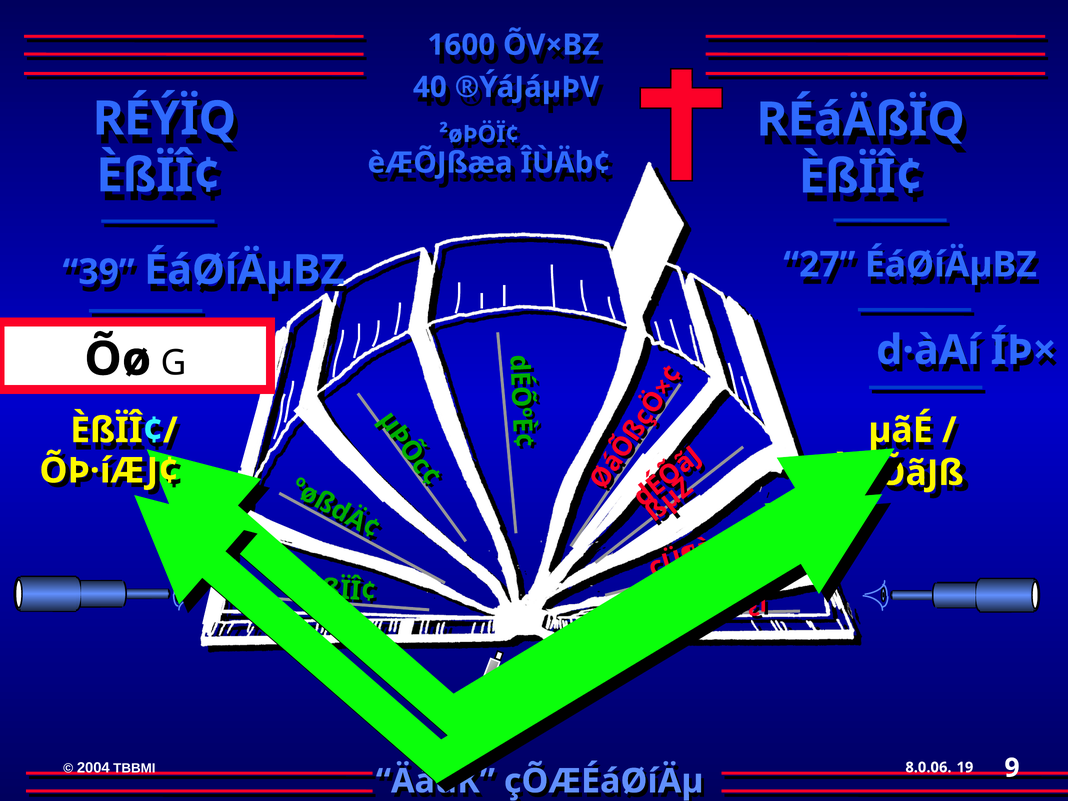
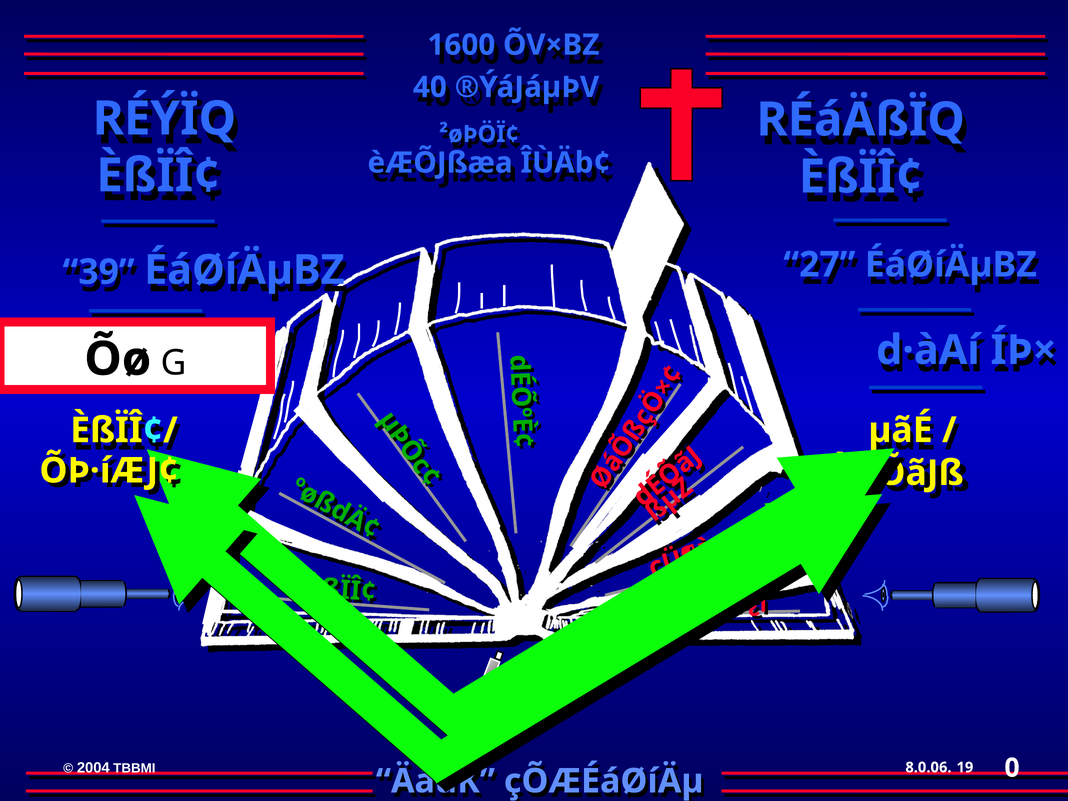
9: 9 -> 0
